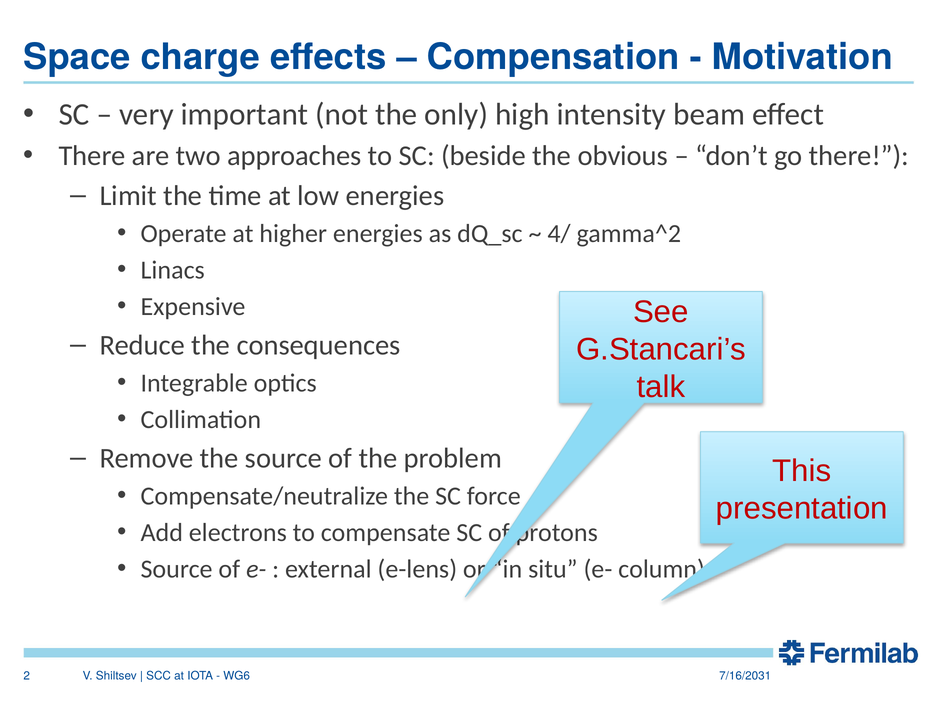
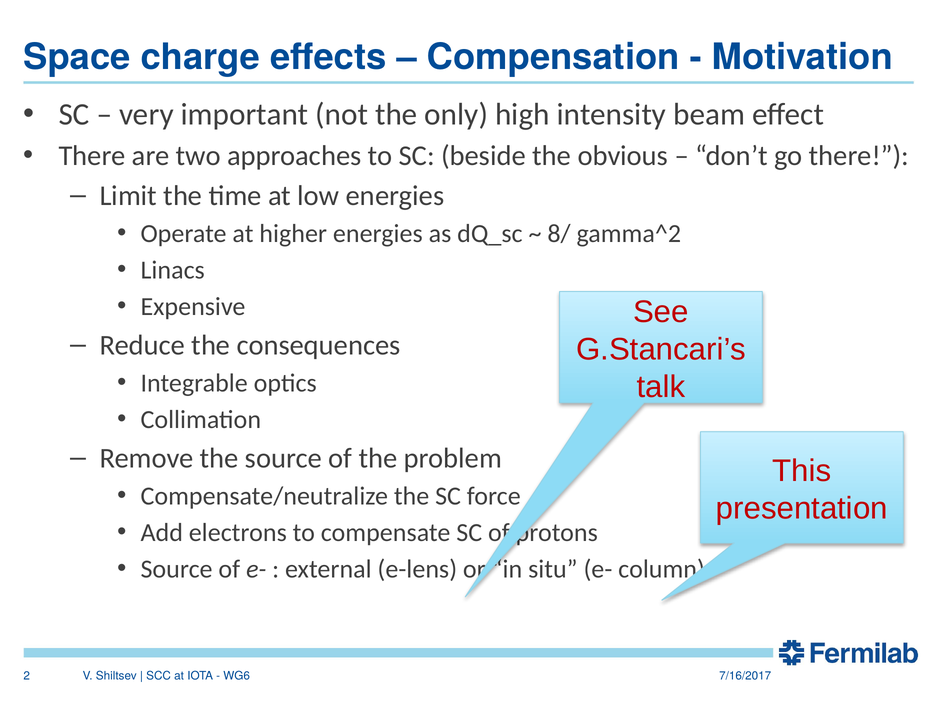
4/: 4/ -> 8/
7/16/2031: 7/16/2031 -> 7/16/2017
